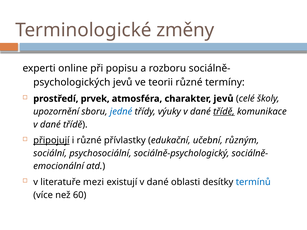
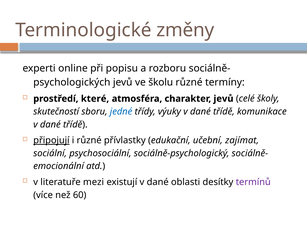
teorii: teorii -> školu
prvek: prvek -> které
upozornění: upozornění -> skutečností
třídě at (224, 112) underline: present -> none
různým: různým -> zajímat
termínů colour: blue -> purple
